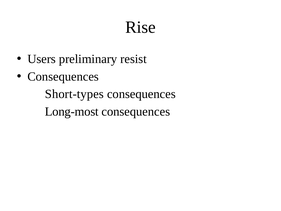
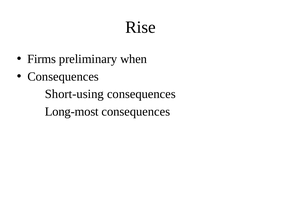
Users: Users -> Firms
resist: resist -> when
Short-types: Short-types -> Short-using
